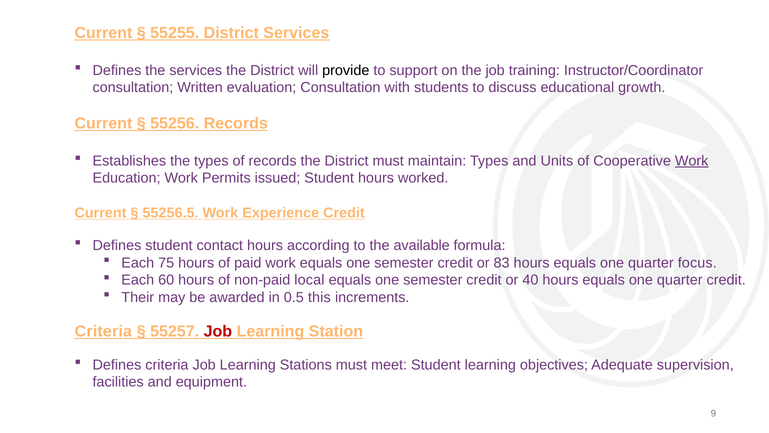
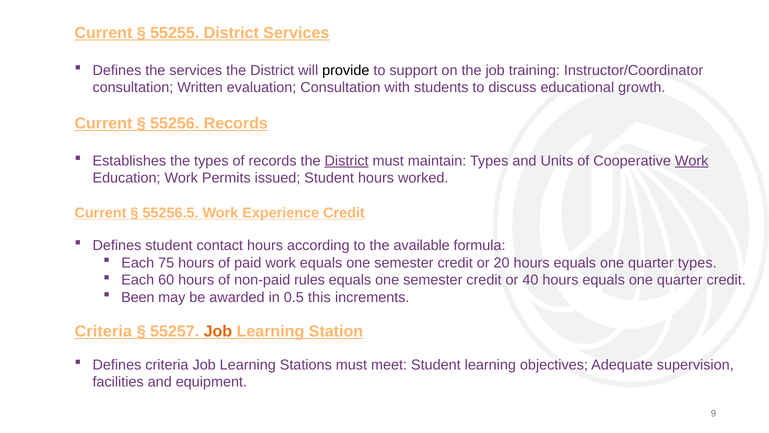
District at (347, 161) underline: none -> present
83: 83 -> 20
quarter focus: focus -> types
local: local -> rules
Their: Their -> Been
Job at (218, 331) colour: red -> orange
